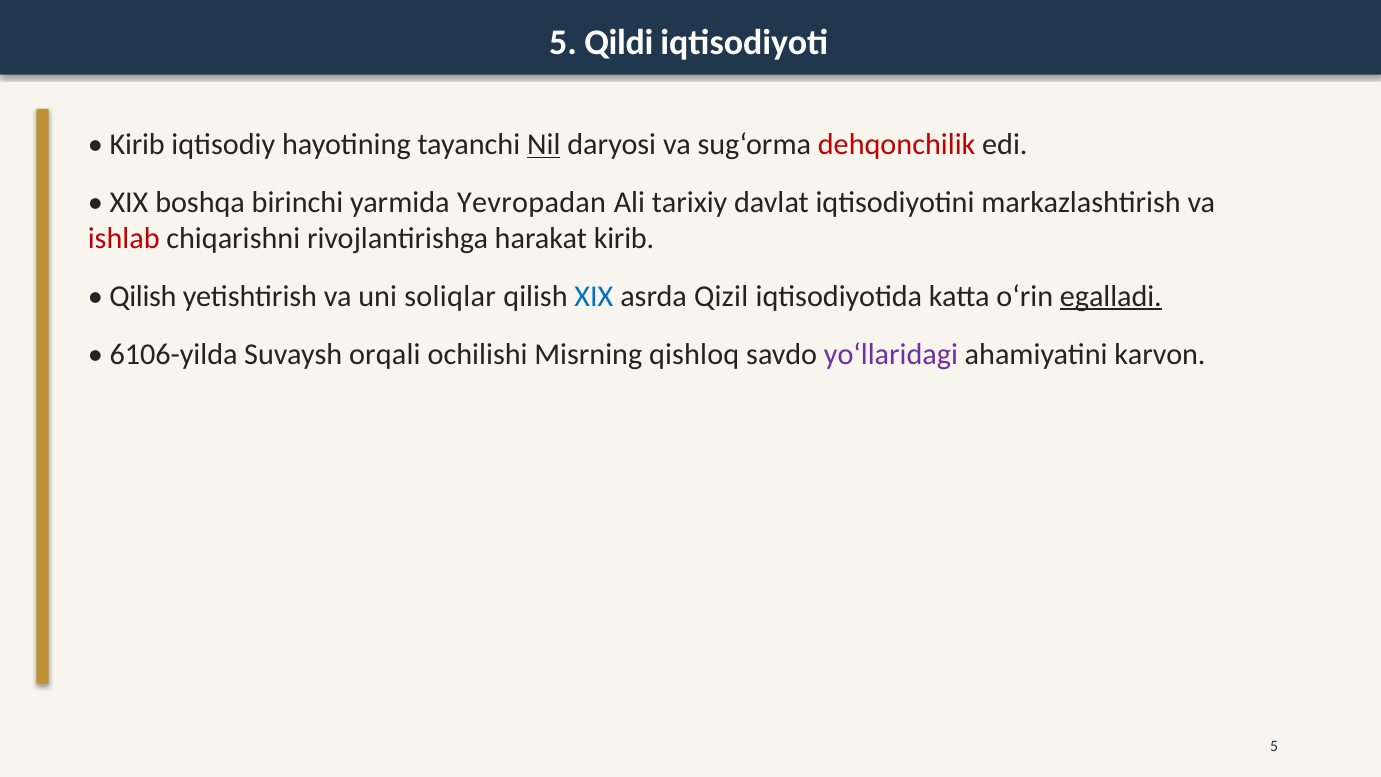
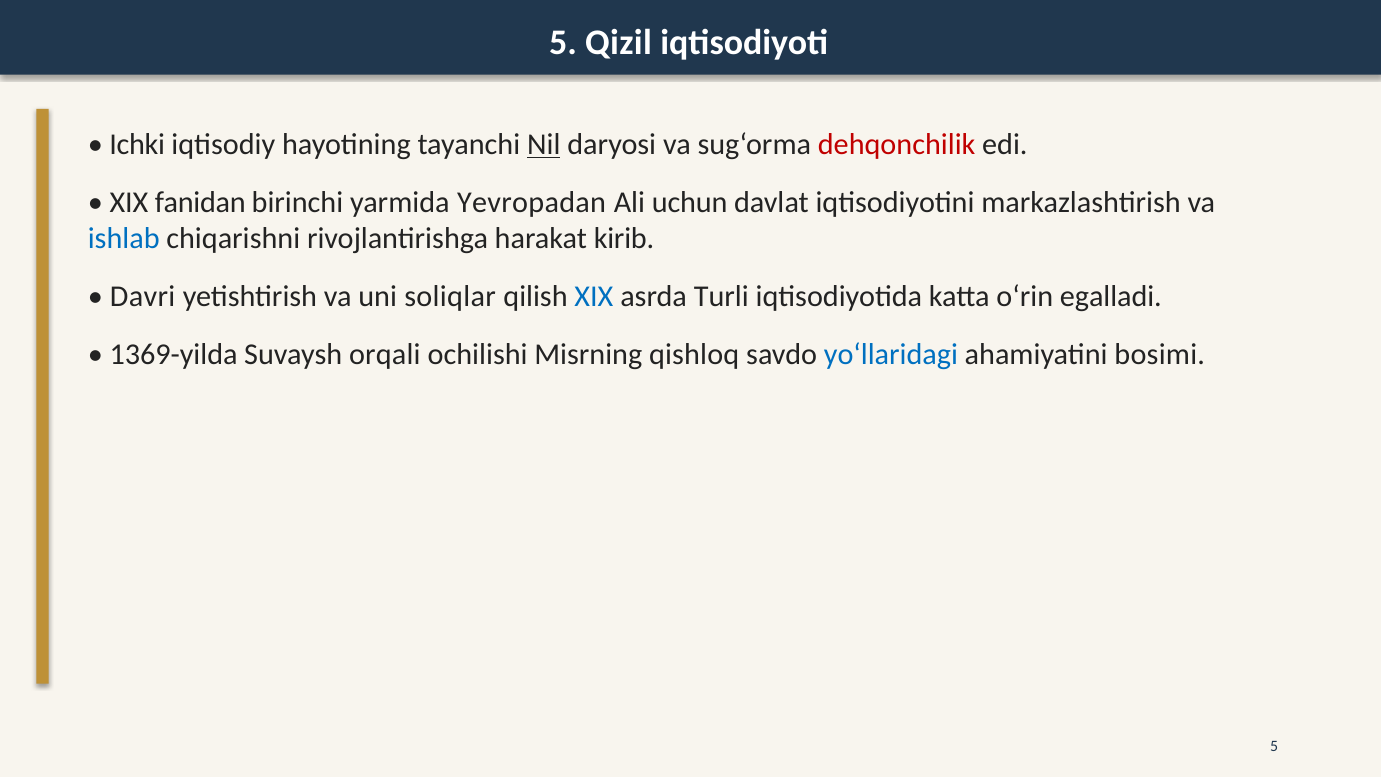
Qildi: Qildi -> Qizil
Kirib at (137, 144): Kirib -> Ichki
boshqa: boshqa -> fanidan
tarixiy: tarixiy -> uchun
ishlab colour: red -> blue
Qilish at (143, 296): Qilish -> Davri
Qizil: Qizil -> Turli
egalladi underline: present -> none
6106-yilda: 6106-yilda -> 1369-yilda
yo‘llaridagi colour: purple -> blue
karvon: karvon -> bosimi
